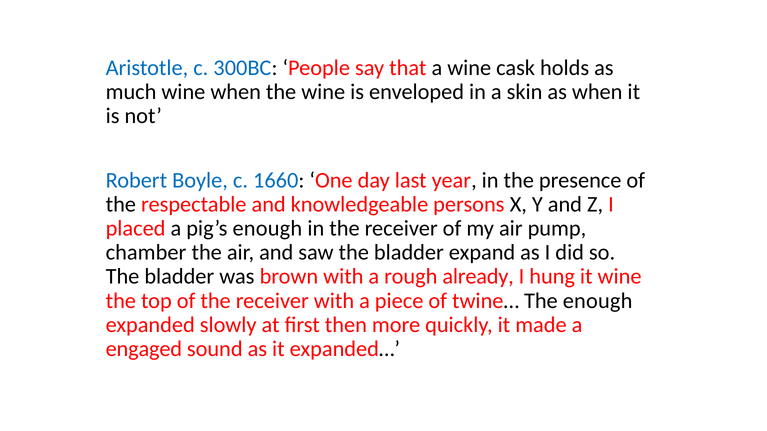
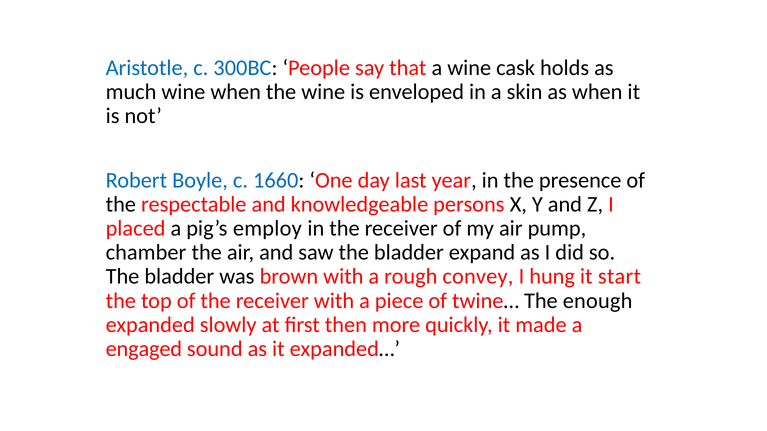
pig’s enough: enough -> employ
already: already -> convey
it wine: wine -> start
